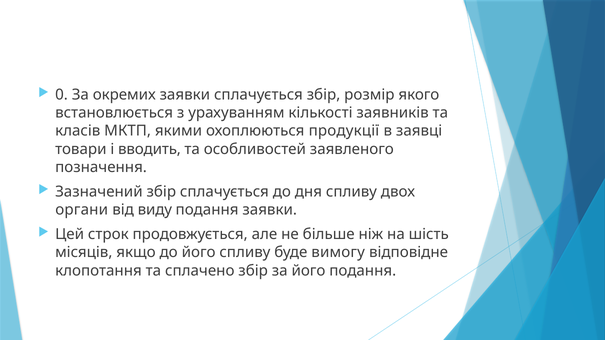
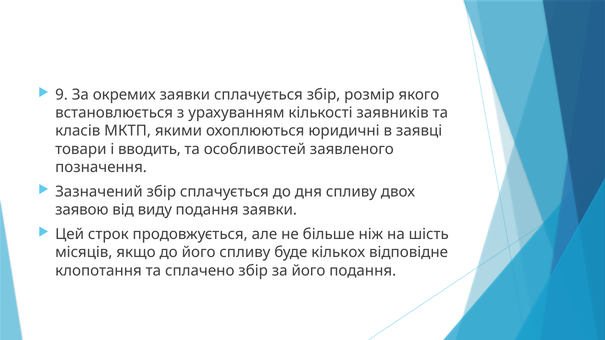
0: 0 -> 9
продукції: продукції -> юридичні
органи: органи -> заявою
вимогу: вимогу -> кількох
